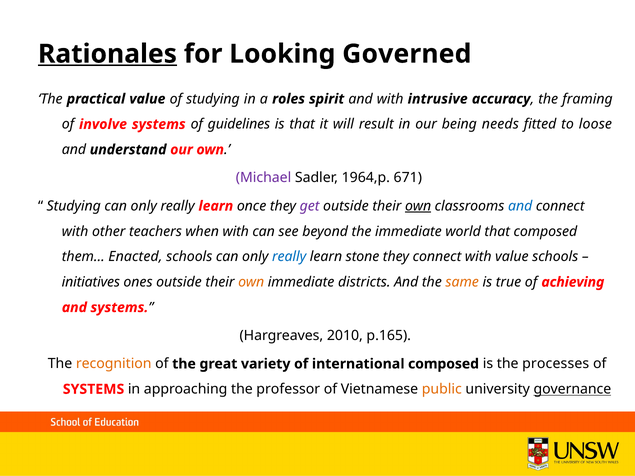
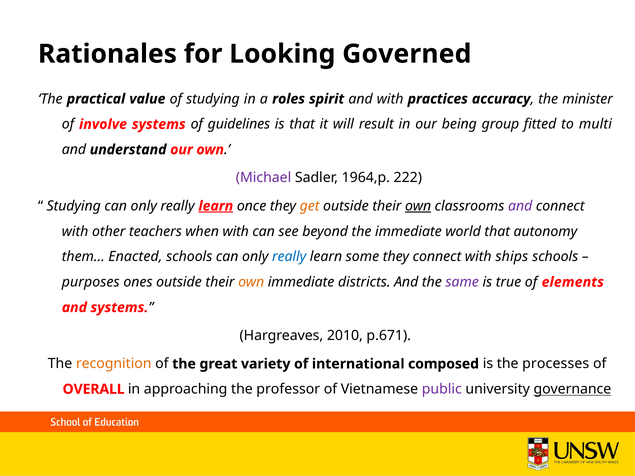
Rationales underline: present -> none
intrusive: intrusive -> practices
framing: framing -> minister
needs: needs -> group
loose: loose -> multi
671: 671 -> 222
learn at (216, 206) underline: none -> present
get colour: purple -> orange
and at (520, 206) colour: blue -> purple
that composed: composed -> autonomy
stone: stone -> some
with value: value -> ships
initiatives: initiatives -> purposes
same colour: orange -> purple
achieving: achieving -> elements
p.165: p.165 -> p.671
SYSTEMS at (94, 389): SYSTEMS -> OVERALL
public colour: orange -> purple
